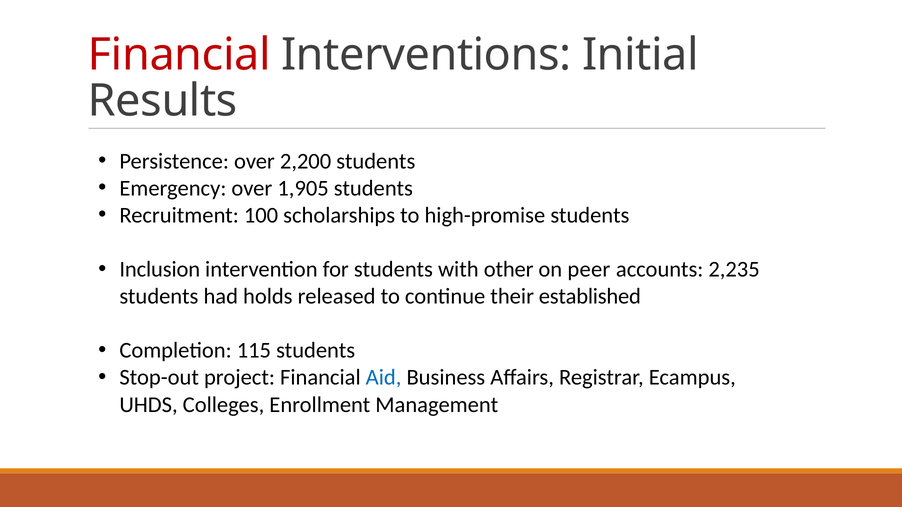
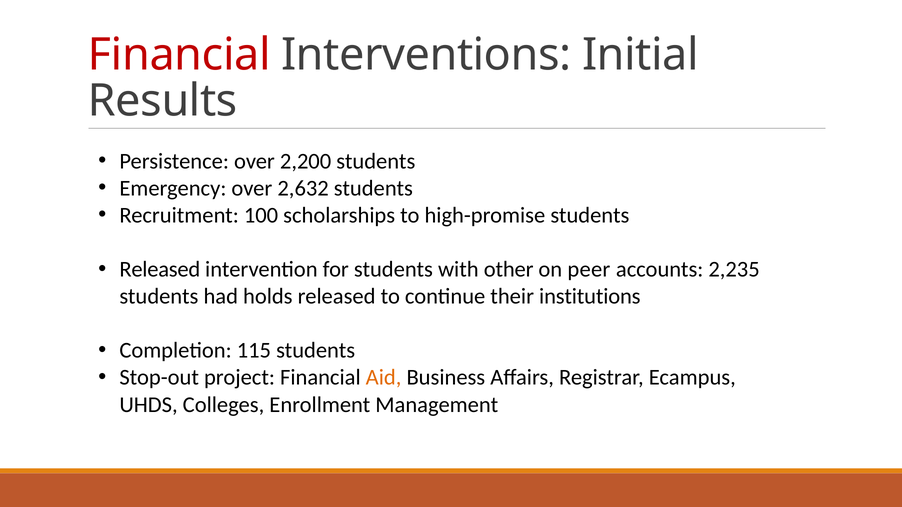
1,905: 1,905 -> 2,632
Inclusion at (160, 270): Inclusion -> Released
established: established -> institutions
Aid colour: blue -> orange
